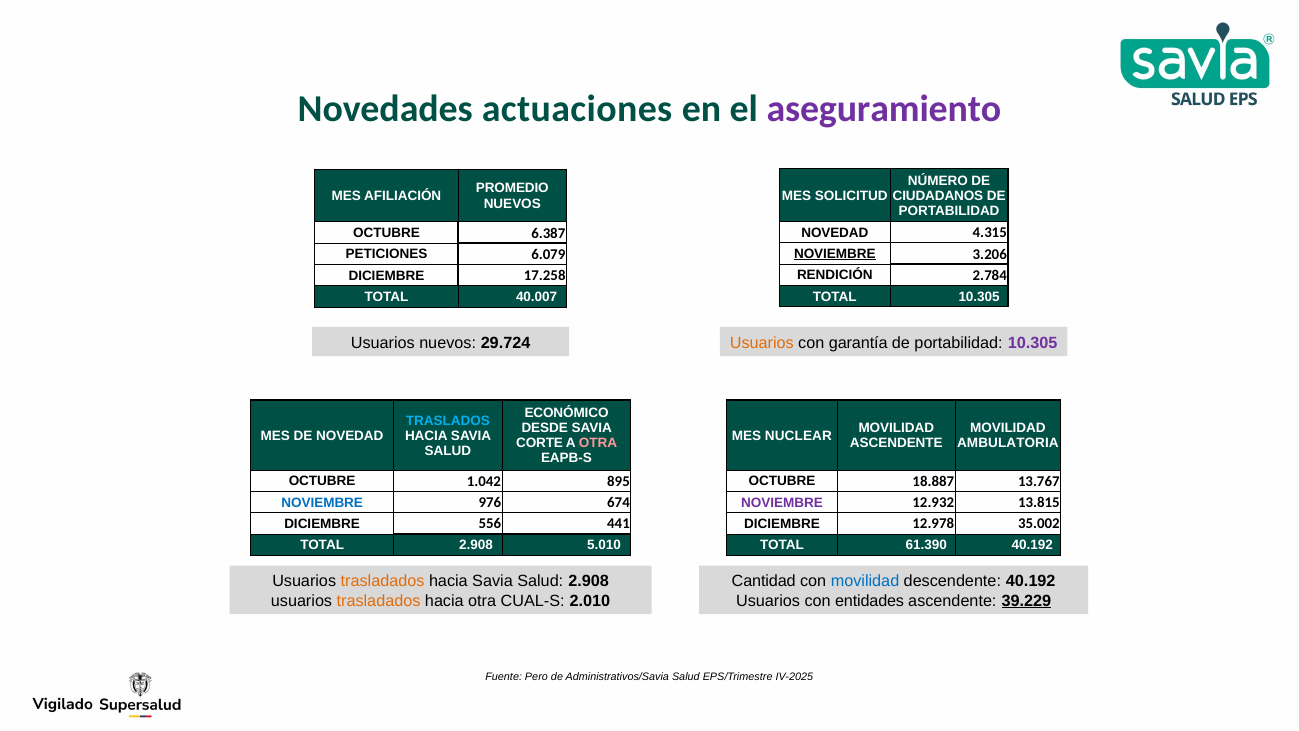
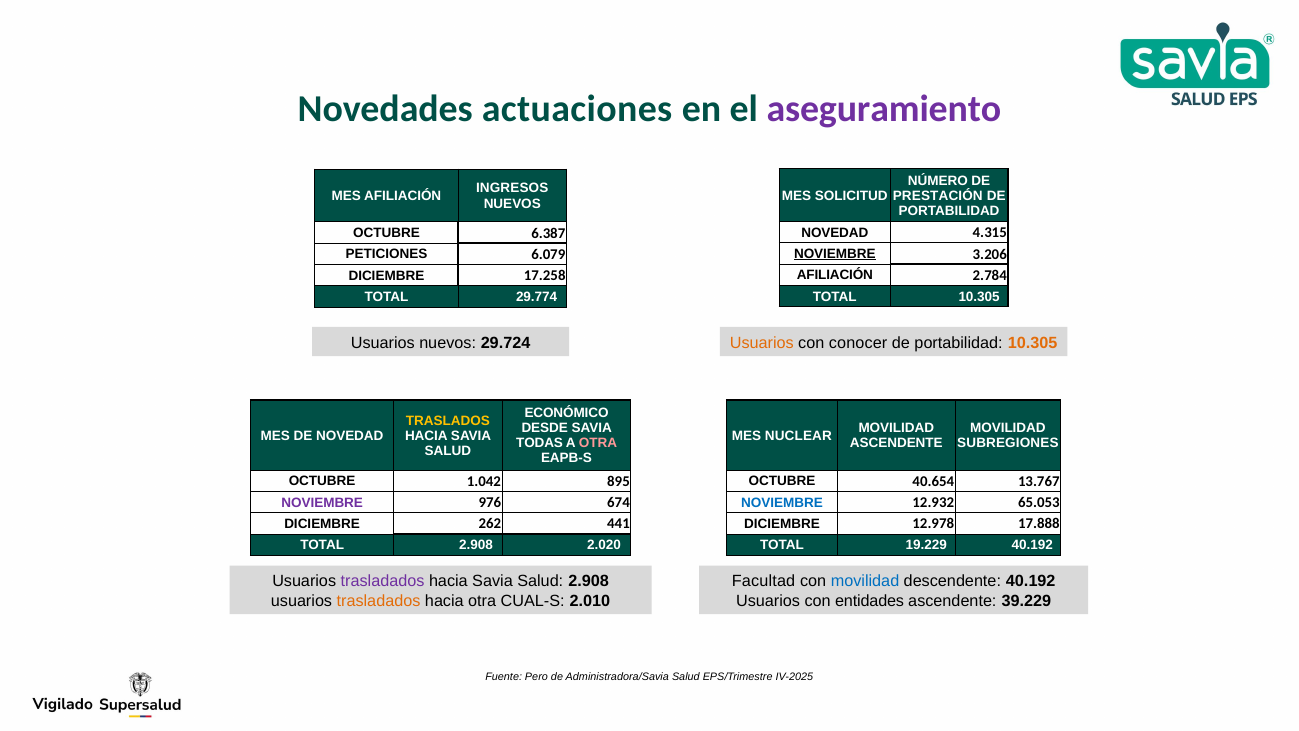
PROMEDIO: PROMEDIO -> INGRESOS
CIUDADANOS: CIUDADANOS -> PRESTACIÓN
RENDICIÓN at (835, 275): RENDICIÓN -> AFILIACIÓN
40.007: 40.007 -> 29.774
garantía: garantía -> conocer
10.305 at (1033, 343) colour: purple -> orange
TRASLADOS colour: light blue -> yellow
CORTE: CORTE -> TODAS
AMBULATORIA: AMBULATORIA -> SUBREGIONES
18.887: 18.887 -> 40.654
NOVIEMBRE at (322, 503) colour: blue -> purple
NOVIEMBRE at (782, 503) colour: purple -> blue
13.815: 13.815 -> 65.053
556: 556 -> 262
35.002: 35.002 -> 17.888
5.010: 5.010 -> 2.020
61.390: 61.390 -> 19.229
trasladados at (383, 581) colour: orange -> purple
Cantidad: Cantidad -> Facultad
39.229 underline: present -> none
Administrativos/Savia: Administrativos/Savia -> Administradora/Savia
